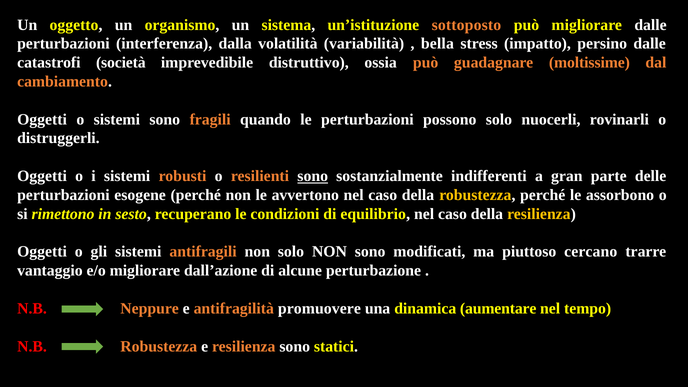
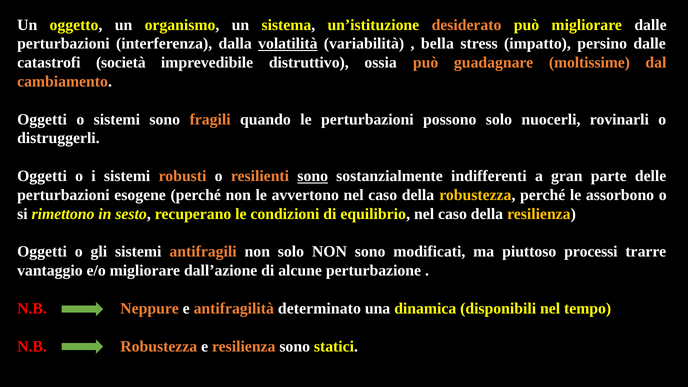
sottoposto: sottoposto -> desiderato
volatilità underline: none -> present
cercano: cercano -> processi
promuovere: promuovere -> determinato
aumentare: aumentare -> disponibili
